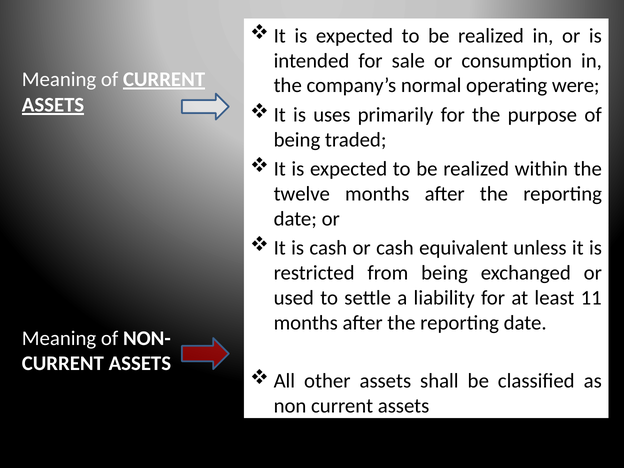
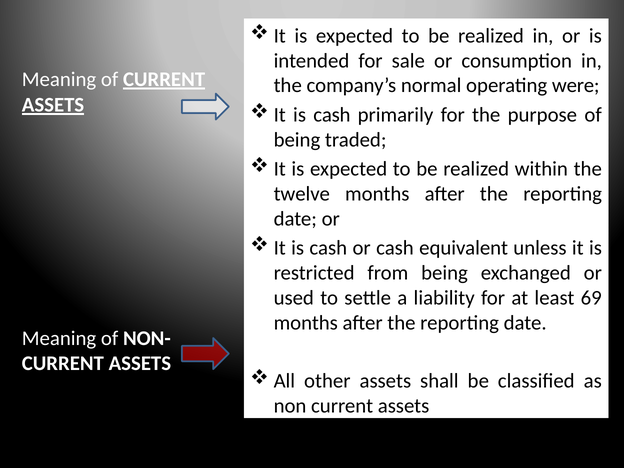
uses at (332, 115): uses -> cash
11: 11 -> 69
